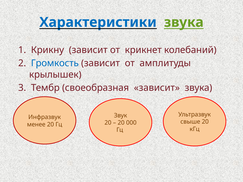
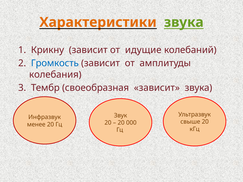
Характеристики colour: blue -> orange
крикнет: крикнет -> идущие
крылышек: крылышек -> колебания
